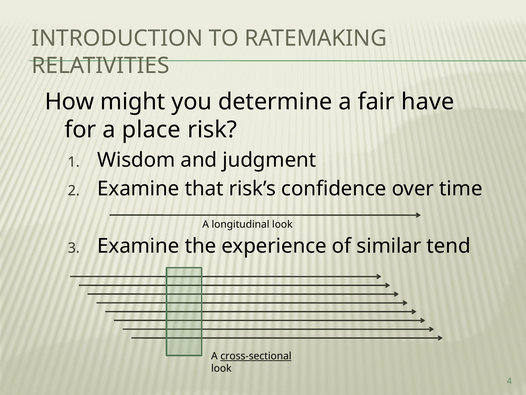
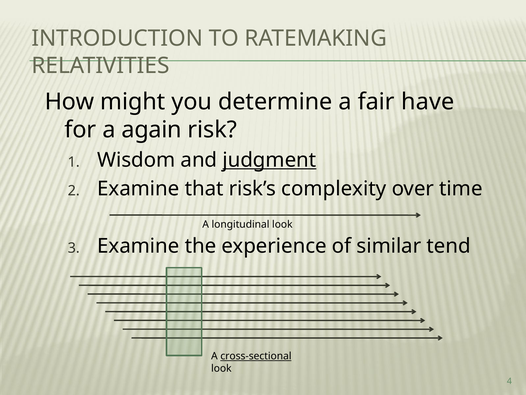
place: place -> again
judgment underline: none -> present
confidence: confidence -> complexity
